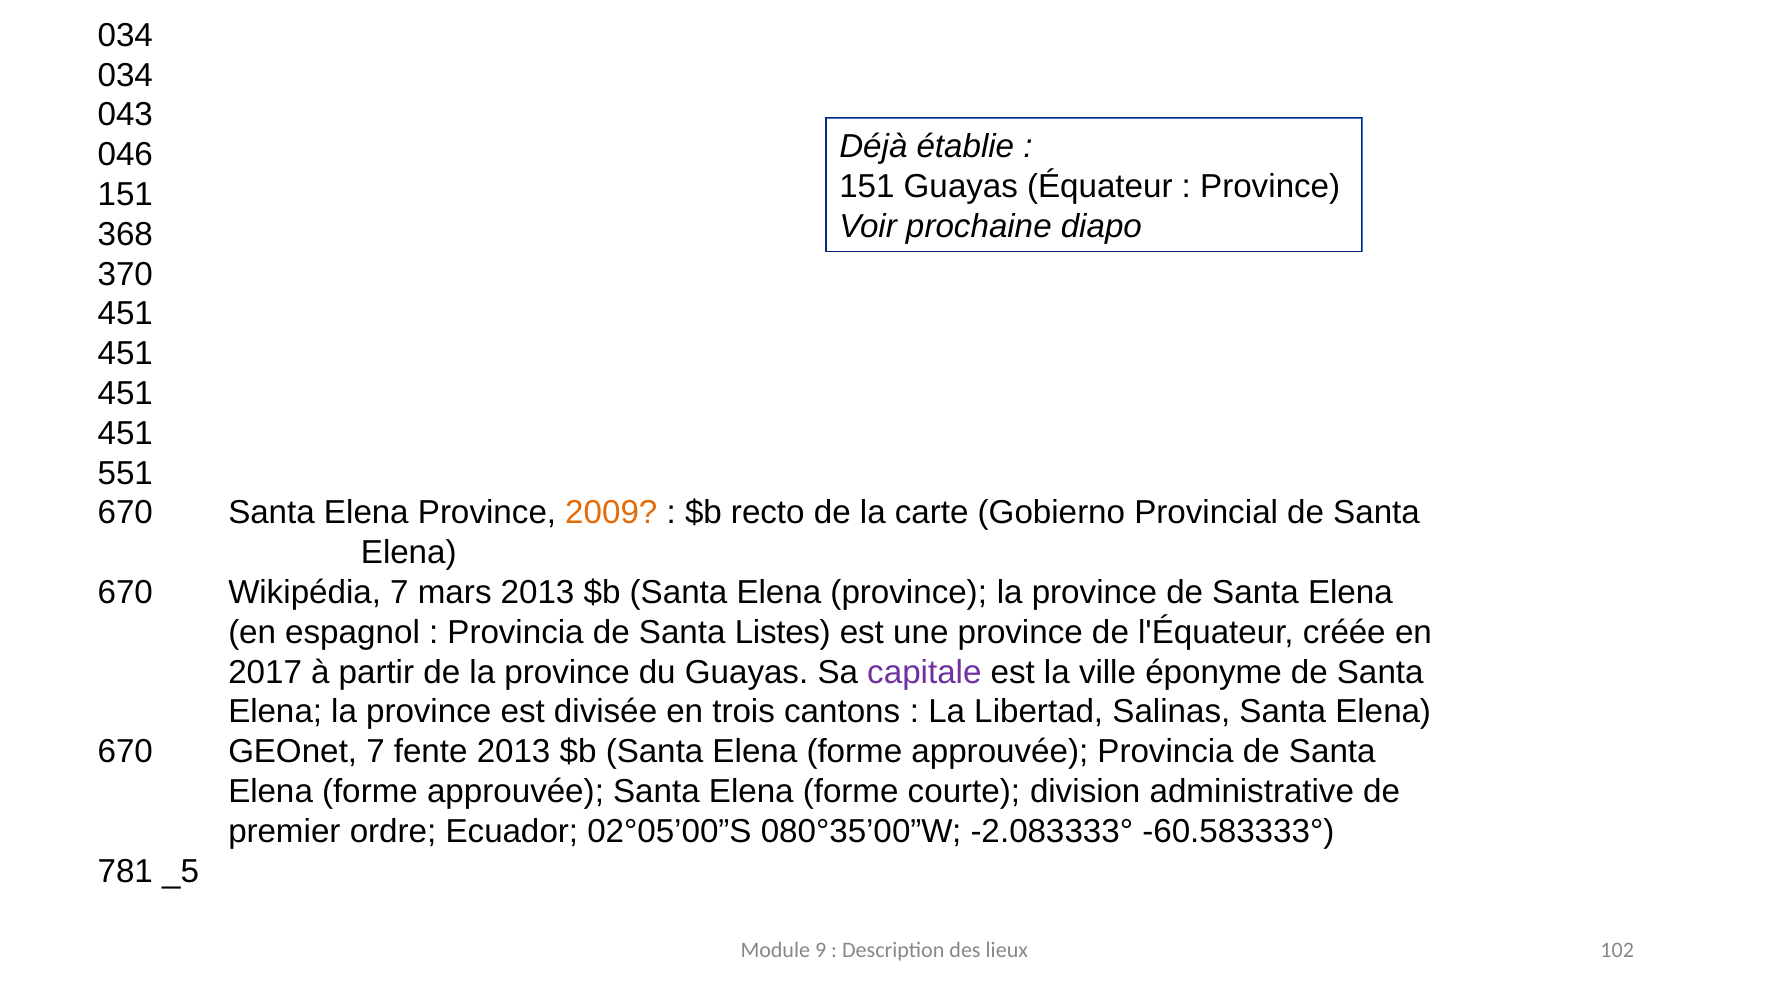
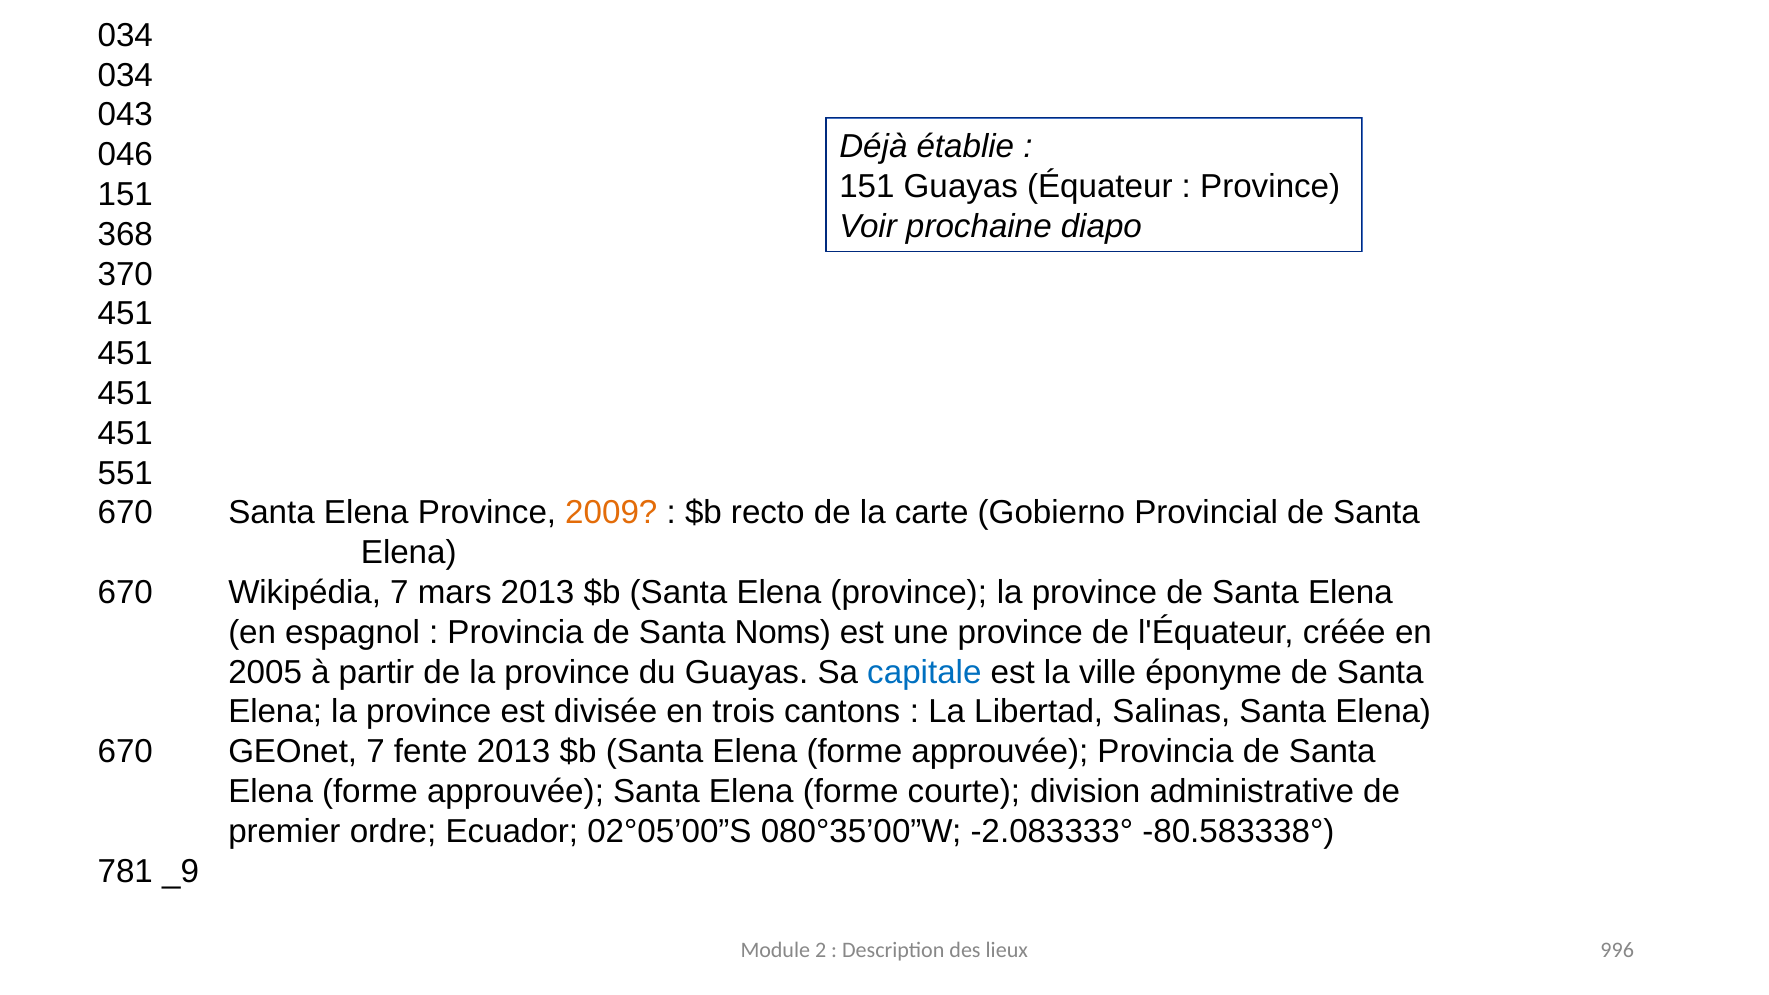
Listes: Listes -> Noms
2017: 2017 -> 2005
capitale colour: purple -> blue
‐60.583333°: ‐60.583333° -> ‐80.583338°
_5: _5 -> _9
9: 9 -> 2
102: 102 -> 996
